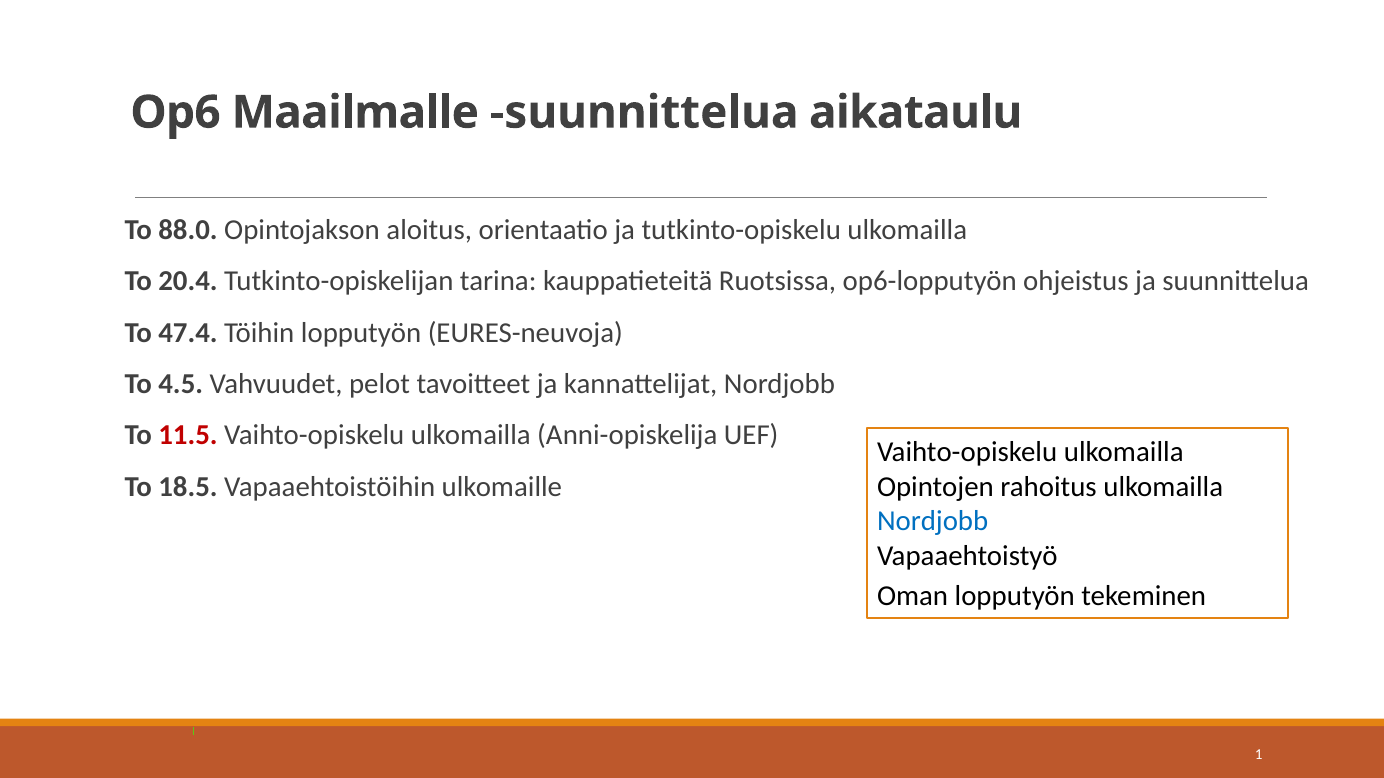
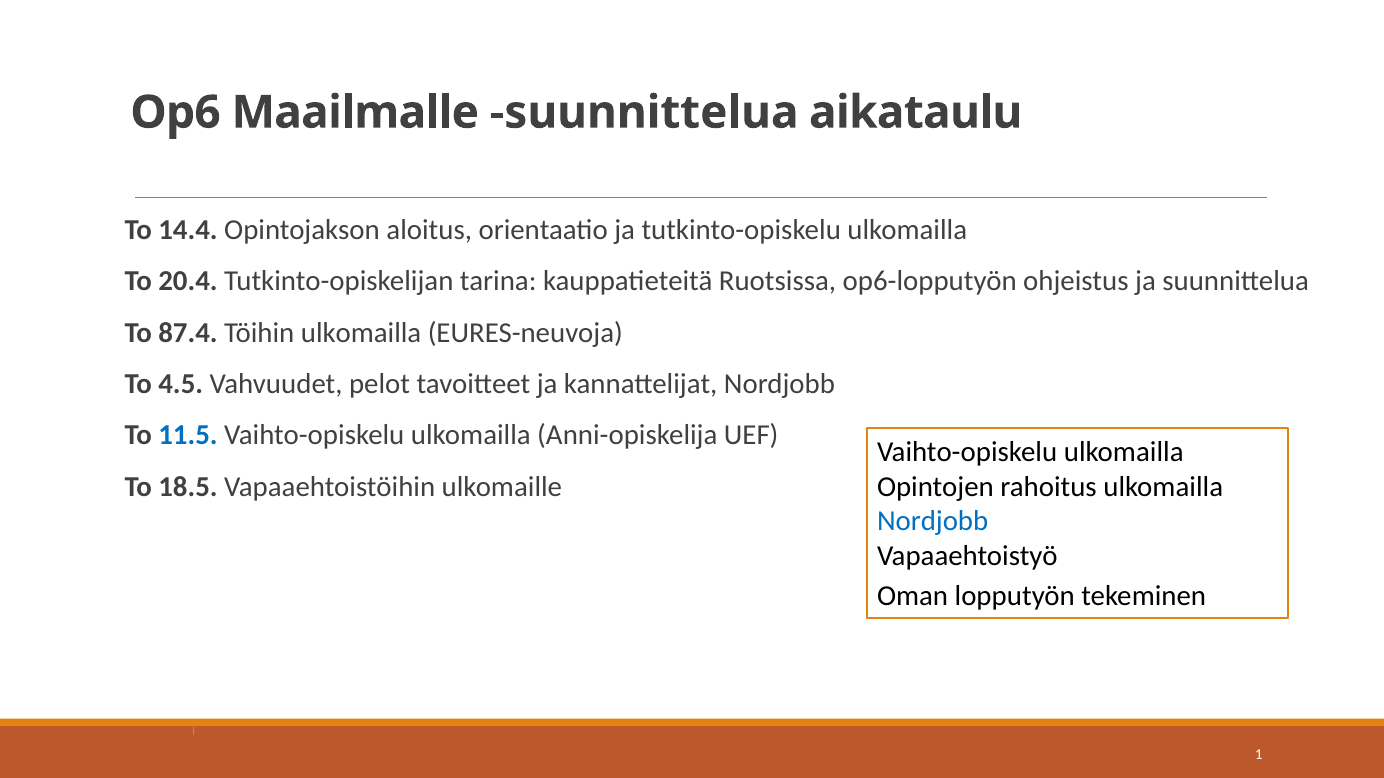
88.0: 88.0 -> 14.4
47.4: 47.4 -> 87.4
Töihin lopputyön: lopputyön -> ulkomailla
11.5 colour: red -> blue
